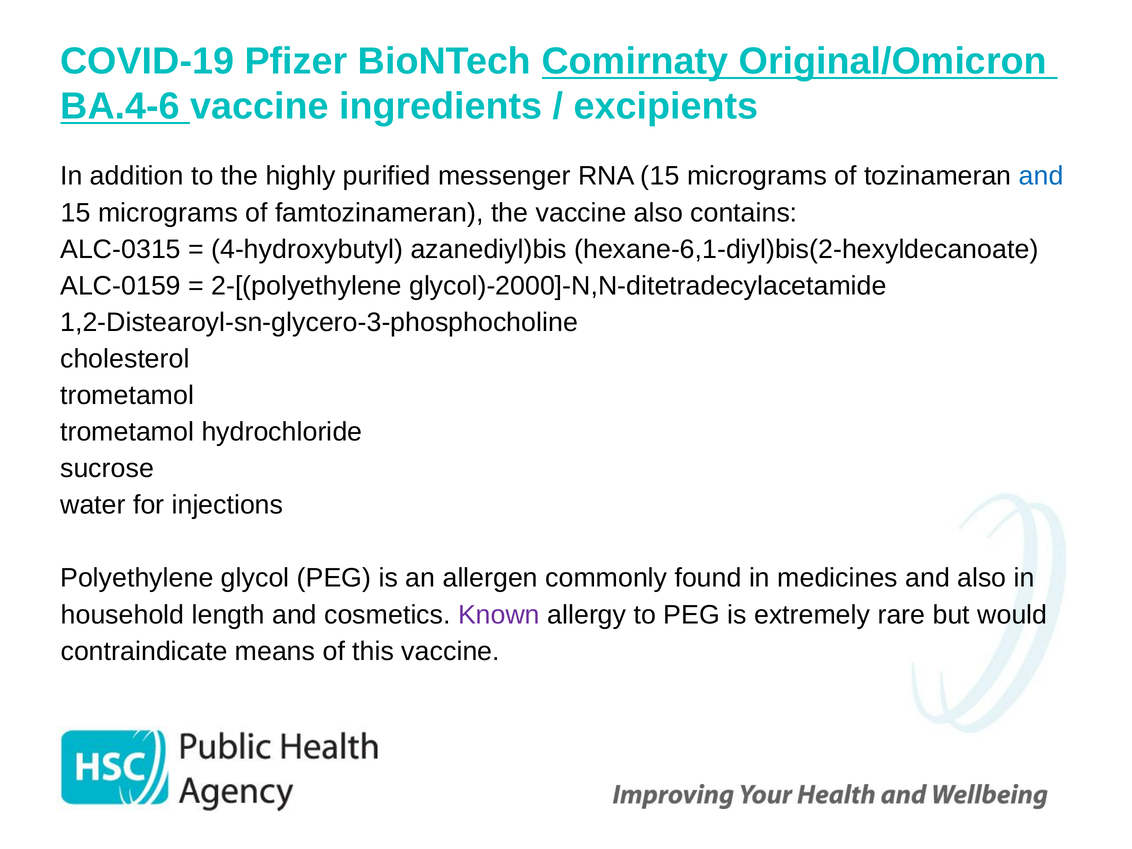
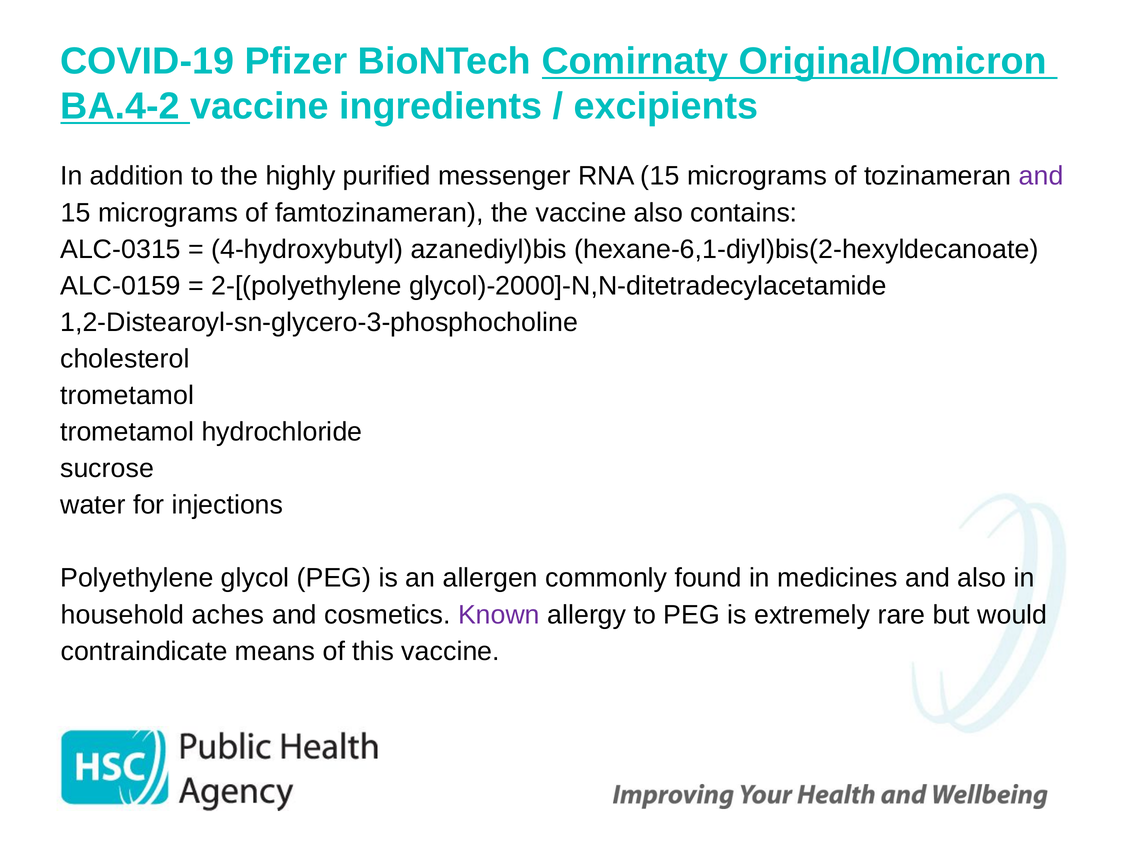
BA.4-6: BA.4-6 -> BA.4-2
and at (1041, 176) colour: blue -> purple
length: length -> aches
